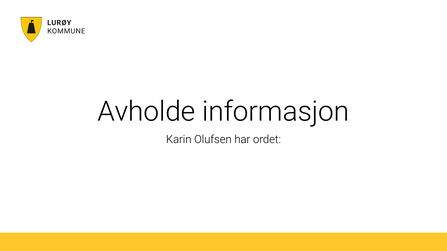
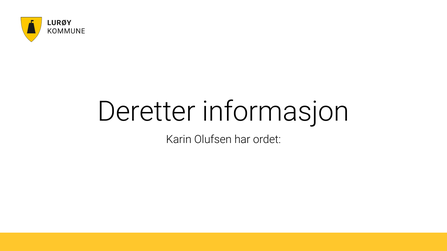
Avholde: Avholde -> Deretter
